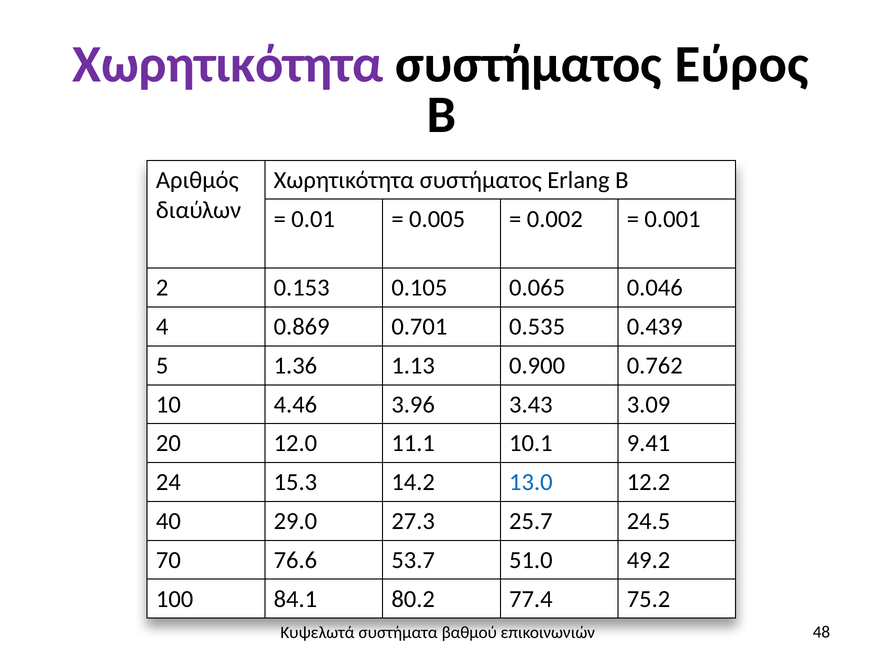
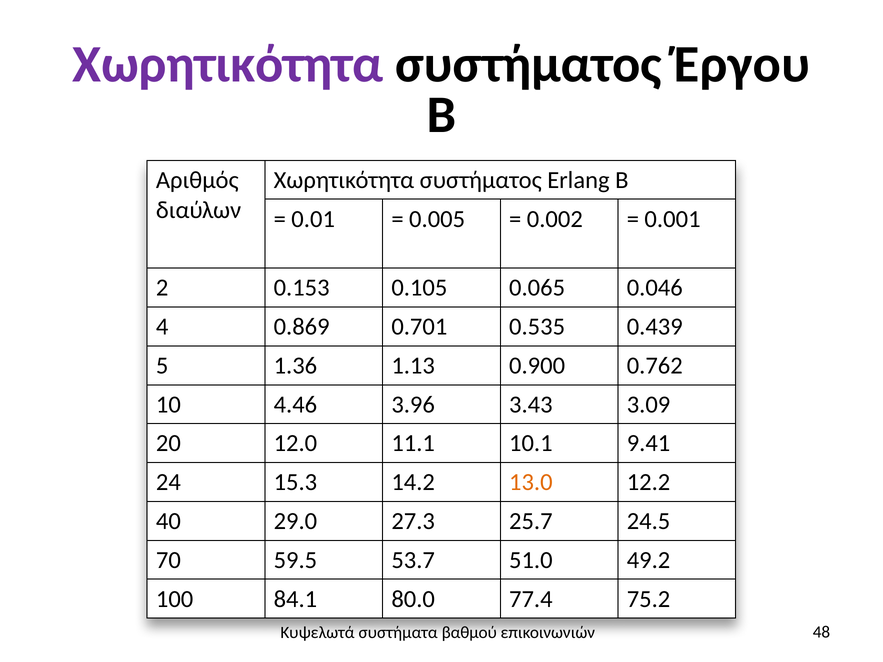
Εύρος: Εύρος -> Έργου
13.0 colour: blue -> orange
76.6: 76.6 -> 59.5
80.2: 80.2 -> 80.0
